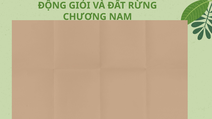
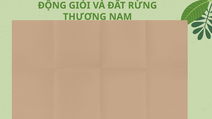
CHƯƠNG: CHƯƠNG -> THƯƠNG
